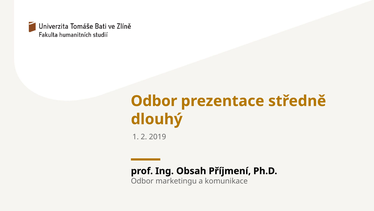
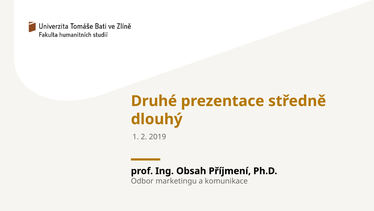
Odbor at (154, 101): Odbor -> Druhé
